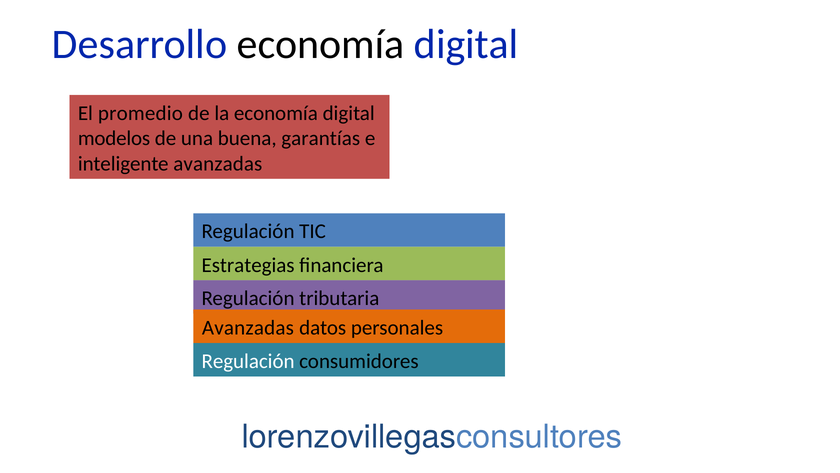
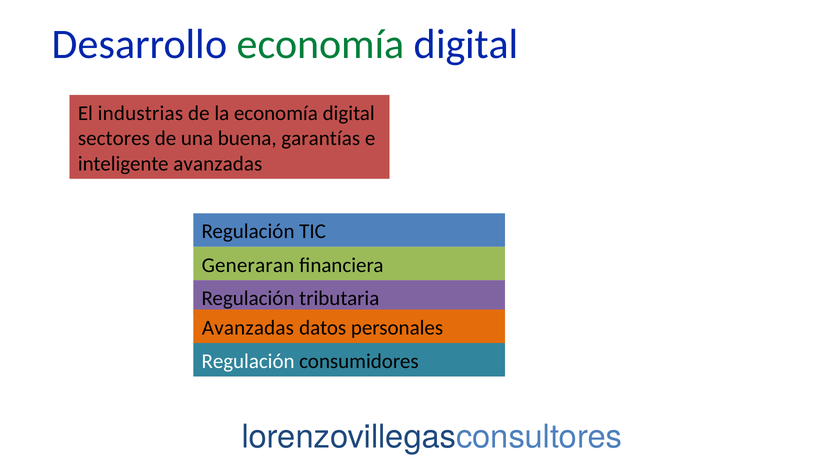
economía at (321, 44) colour: black -> green
promedio: promedio -> industrias
modelos: modelos -> sectores
Estrategias: Estrategias -> Generaran
